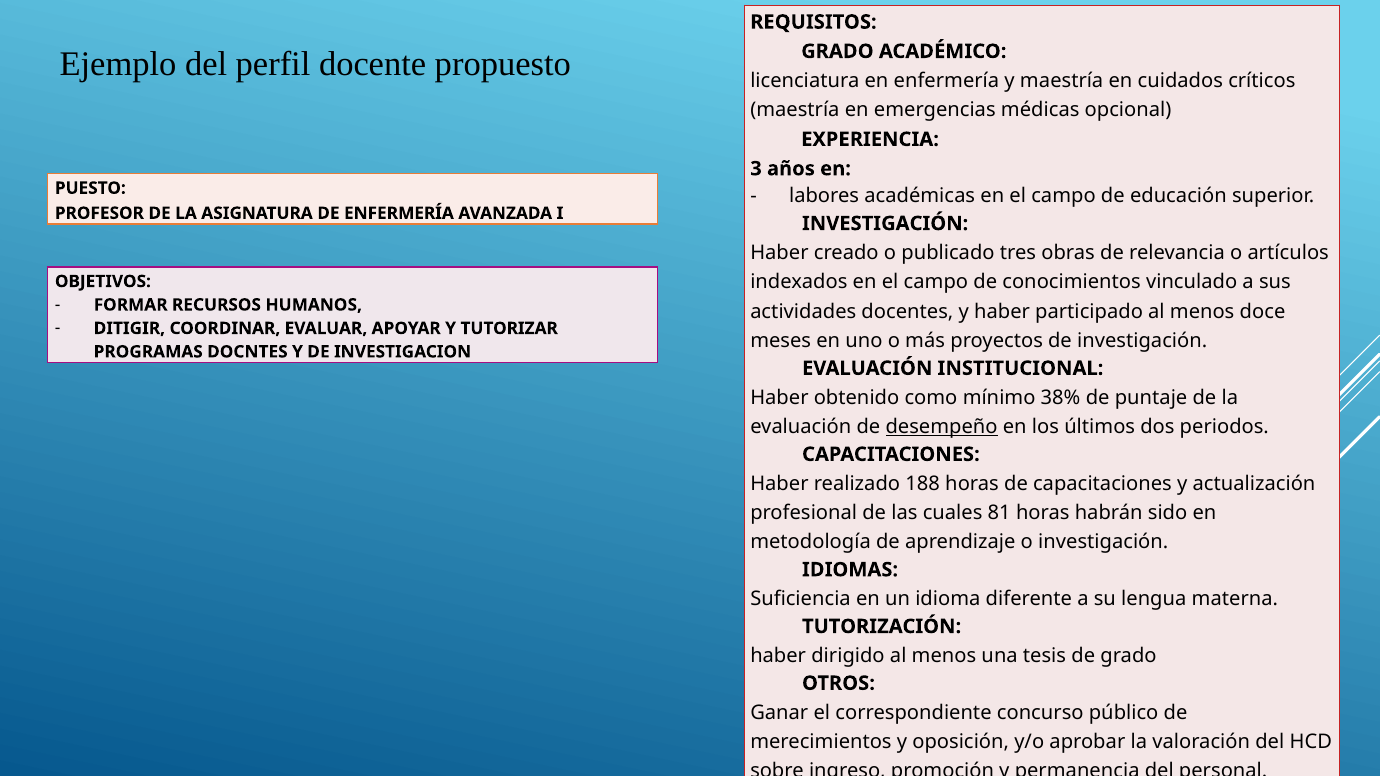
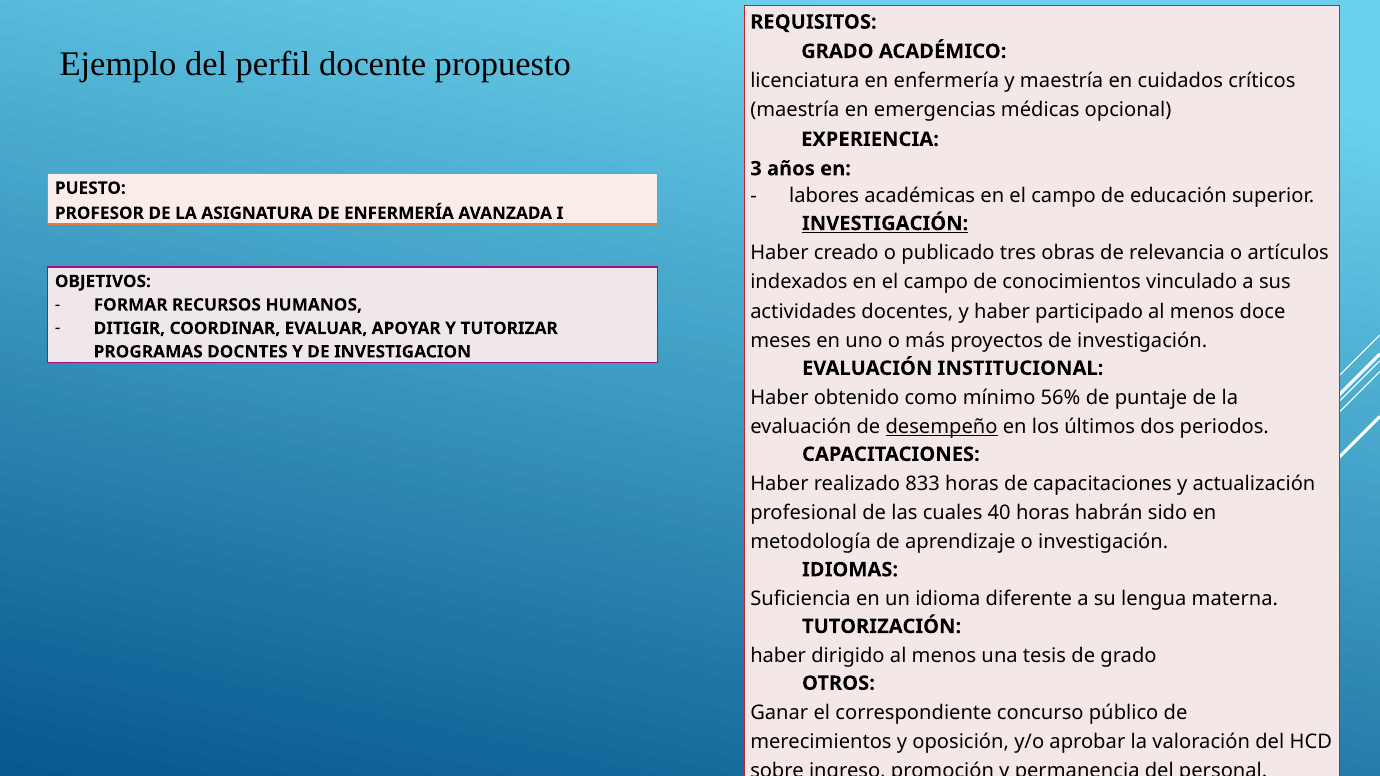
INVESTIGACIÓN at (885, 224) underline: none -> present
38%: 38% -> 56%
188: 188 -> 833
81: 81 -> 40
